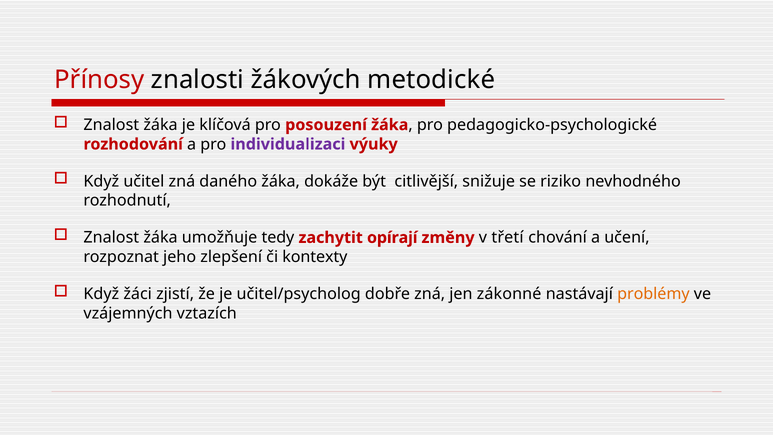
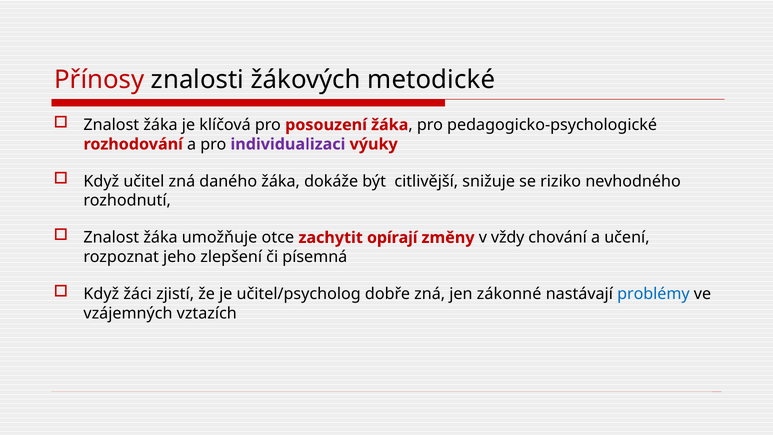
tedy: tedy -> otce
třetí: třetí -> vždy
kontexty: kontexty -> písemná
problémy colour: orange -> blue
